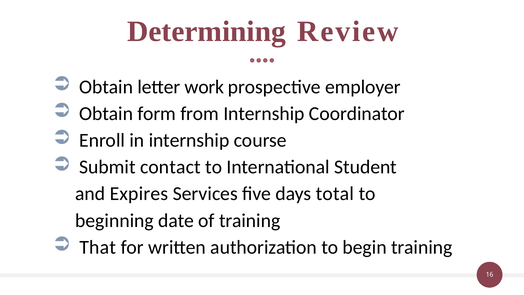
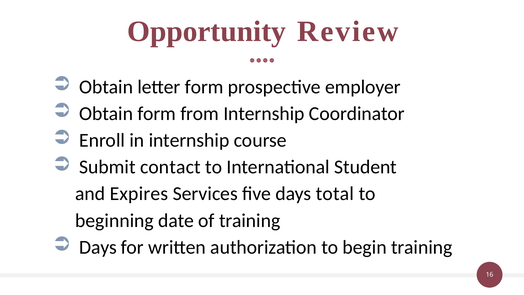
Determining: Determining -> Opportunity
letter work: work -> form
That at (98, 247): That -> Days
